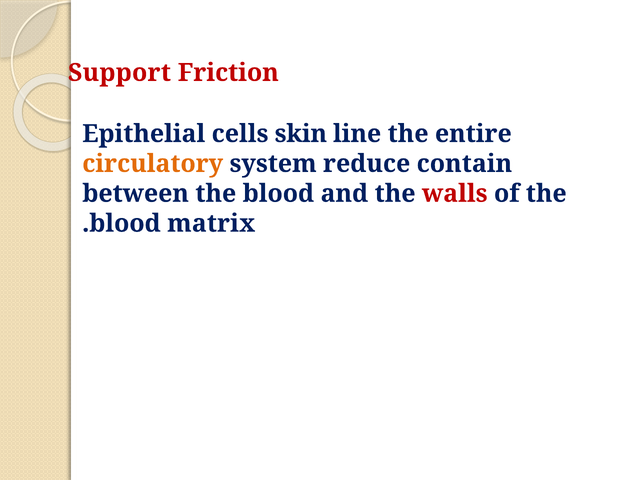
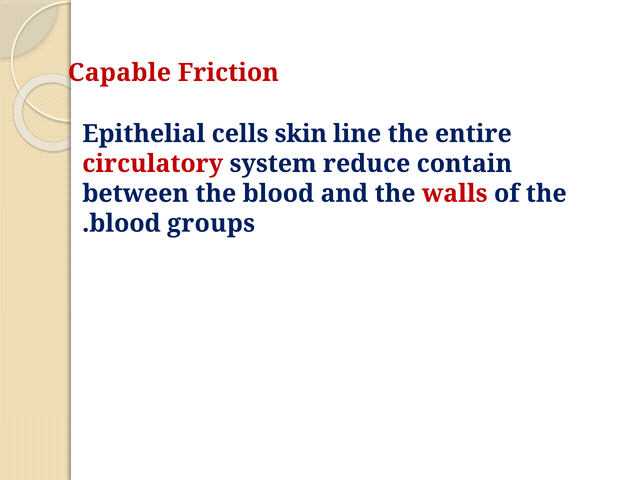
Support: Support -> Capable
circulatory colour: orange -> red
matrix: matrix -> groups
